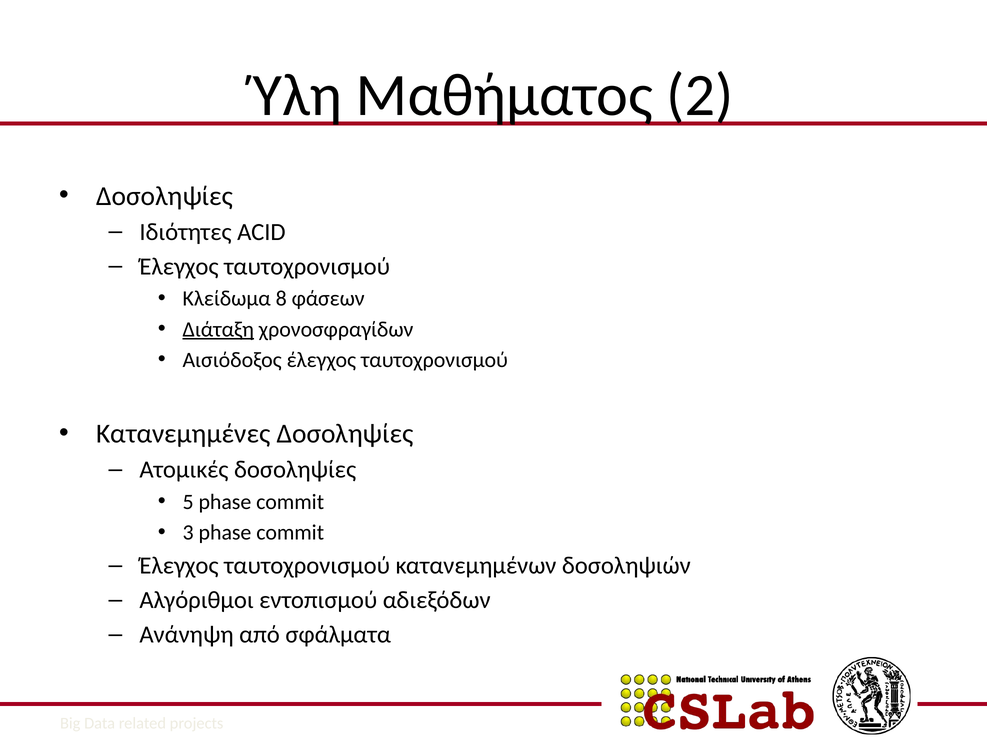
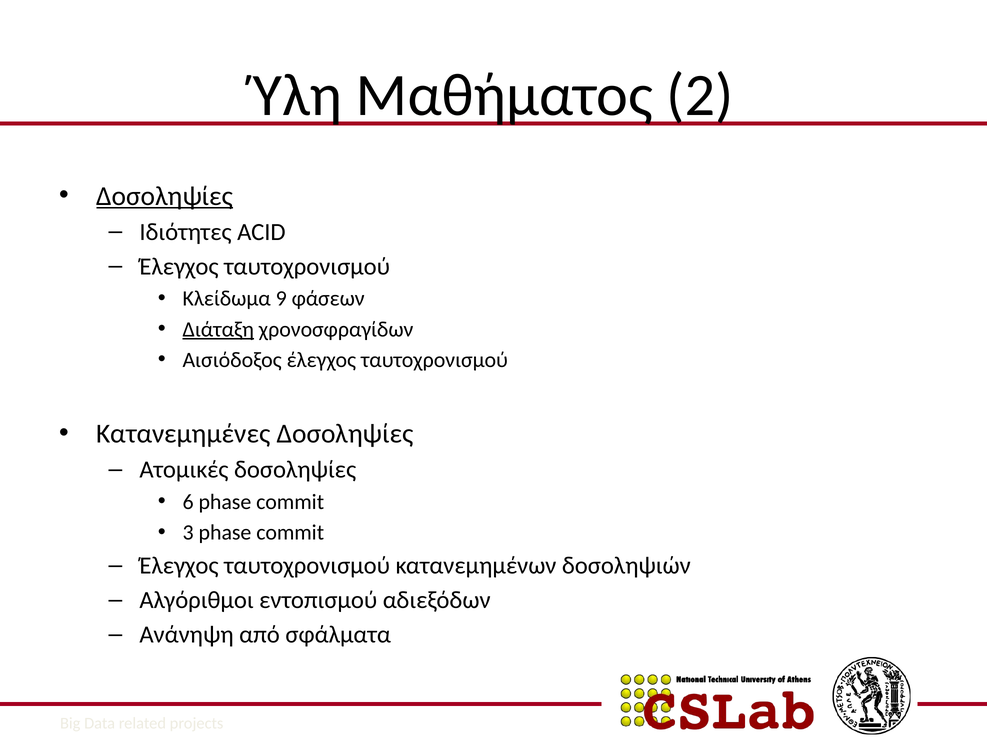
Δοσοληψίες at (165, 196) underline: none -> present
8: 8 -> 9
5: 5 -> 6
